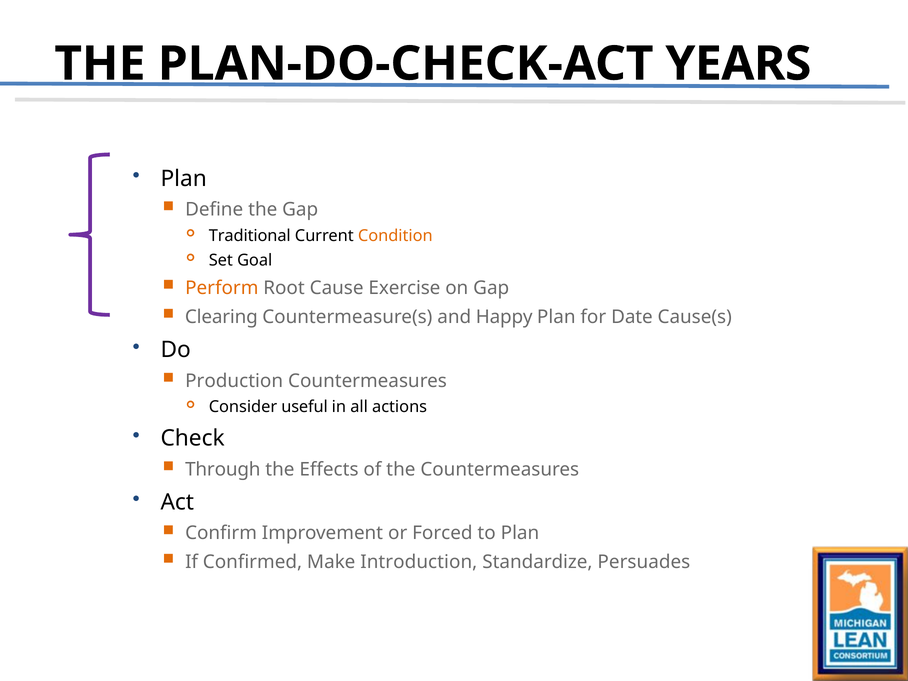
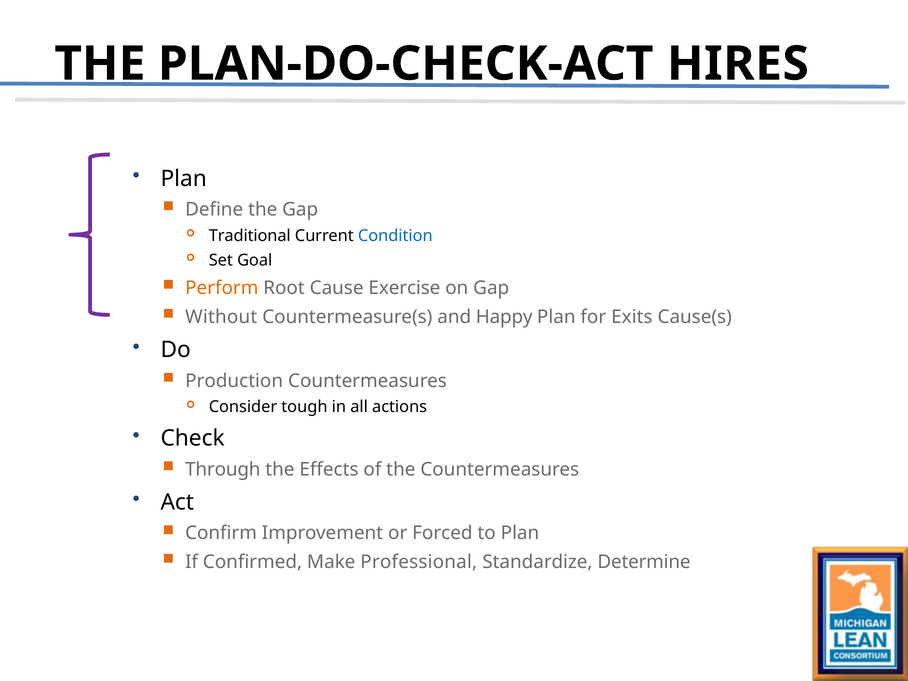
YEARS: YEARS -> HIRES
Condition colour: orange -> blue
Clearing: Clearing -> Without
Date: Date -> Exits
useful: useful -> tough
Introduction: Introduction -> Professional
Persuades: Persuades -> Determine
